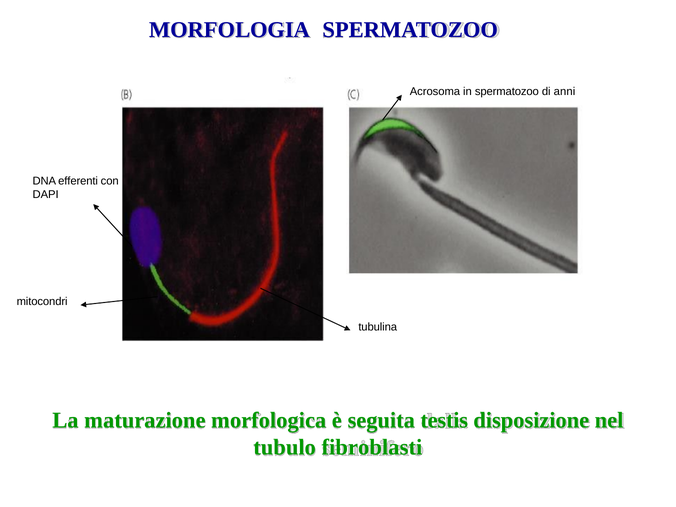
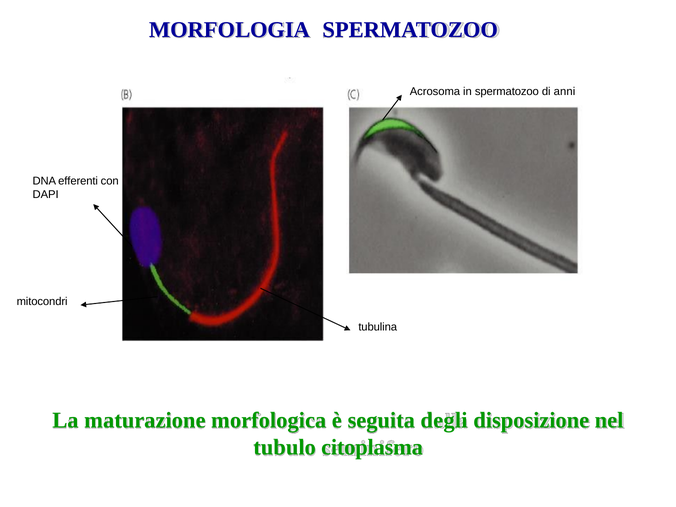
testis: testis -> degli
fibroblasti: fibroblasti -> citoplasma
